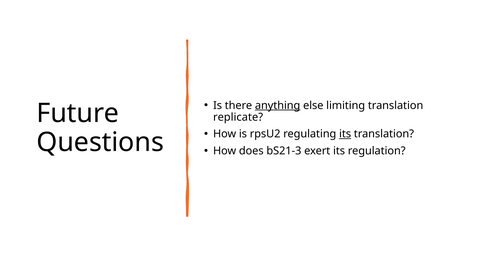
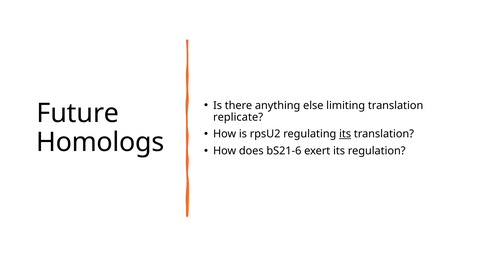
anything underline: present -> none
Questions: Questions -> Homologs
bS21-3: bS21-3 -> bS21-6
